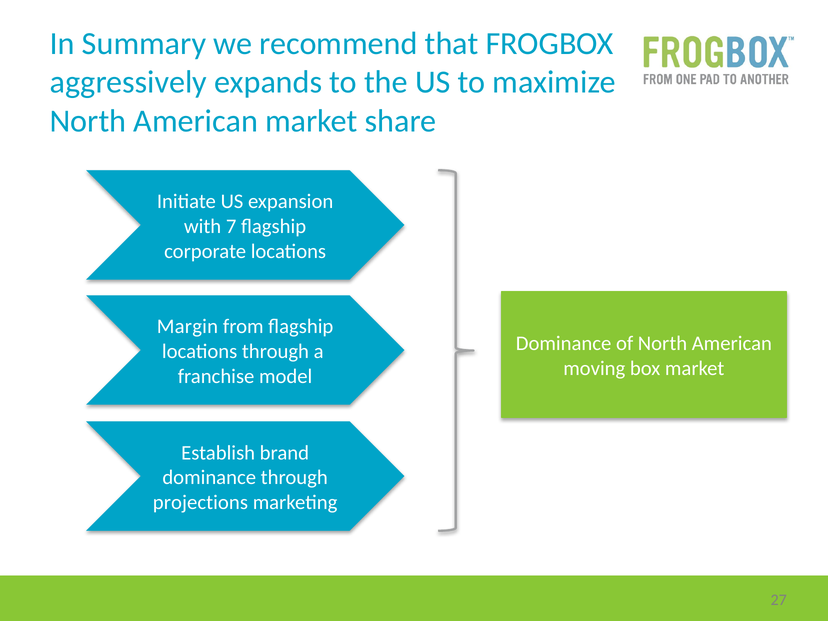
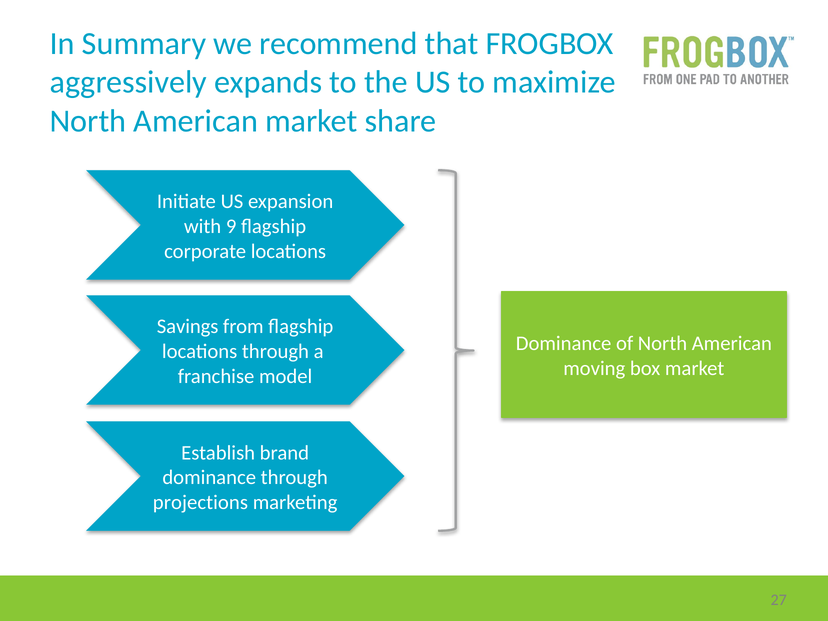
7: 7 -> 9
Margin: Margin -> Savings
